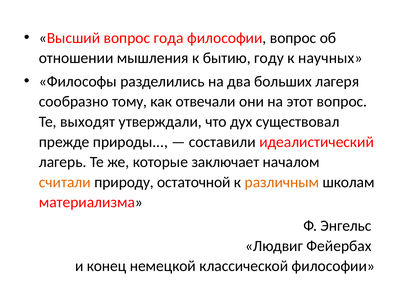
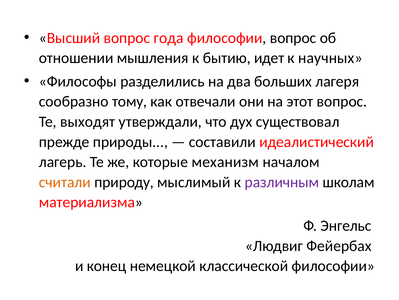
году: году -> идет
заключает: заключает -> механизм
остаточной: остаточной -> мыслимый
различным colour: orange -> purple
